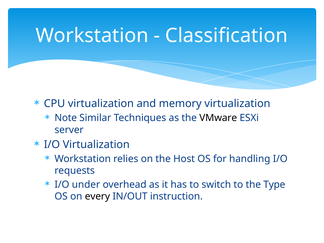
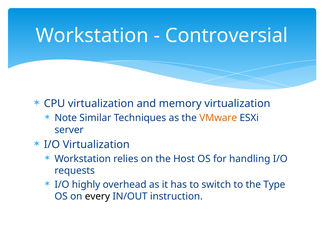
Classification: Classification -> Controversial
VMware colour: black -> orange
under: under -> highly
